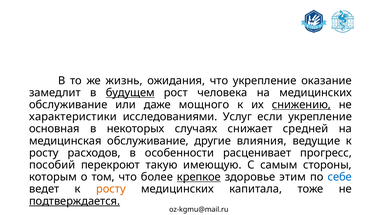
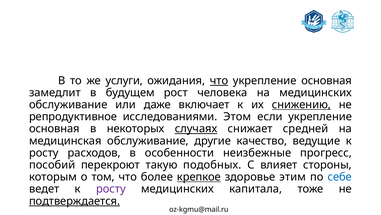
жизнь: жизнь -> услуги
что at (219, 80) underline: none -> present
оказание at (326, 80): оказание -> основная
будущем underline: present -> none
мощного: мощного -> включает
характеристики: характеристики -> репродуктивное
Услуг: Услуг -> Этом
случаях underline: none -> present
влияния: влияния -> качество
расценивает: расценивает -> неизбежные
имеющую: имеющую -> подобных
самым: самым -> влияет
росту at (111, 188) colour: orange -> purple
